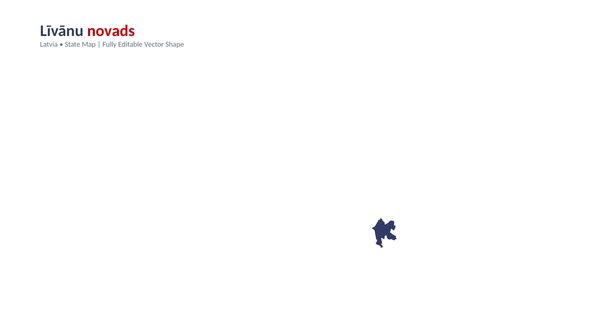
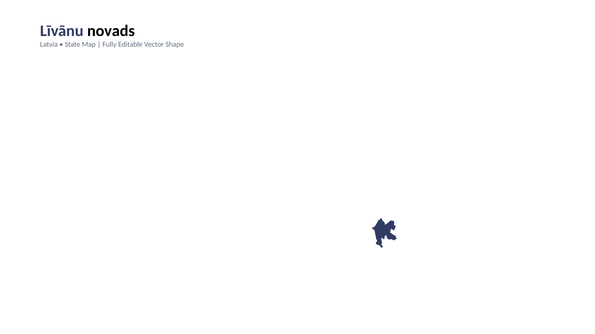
novads colour: red -> black
